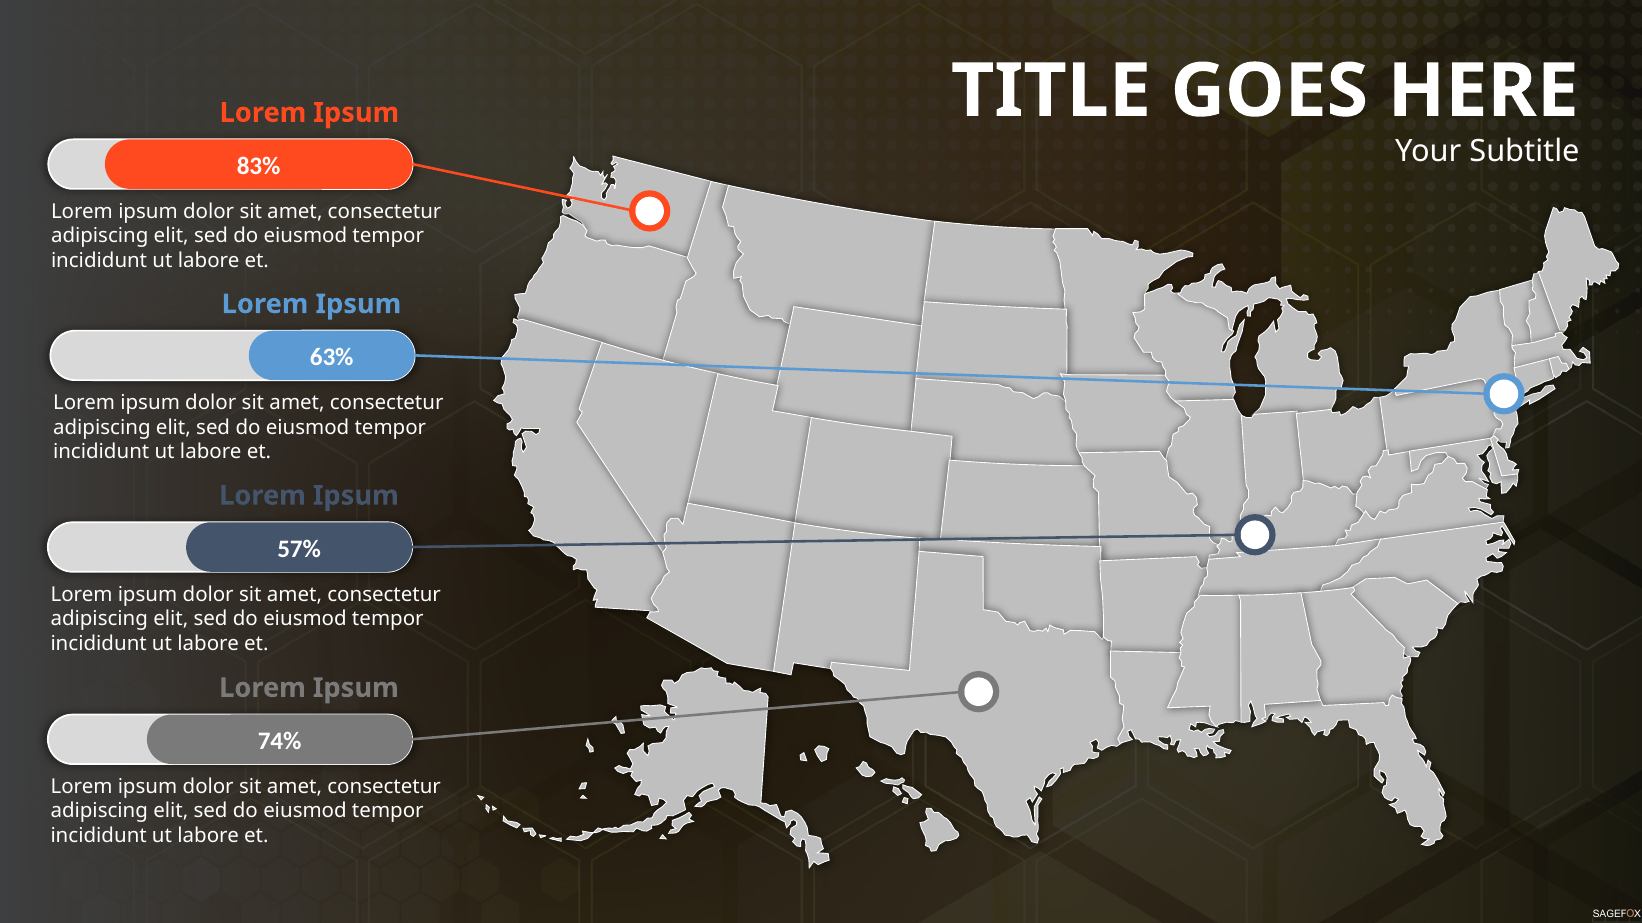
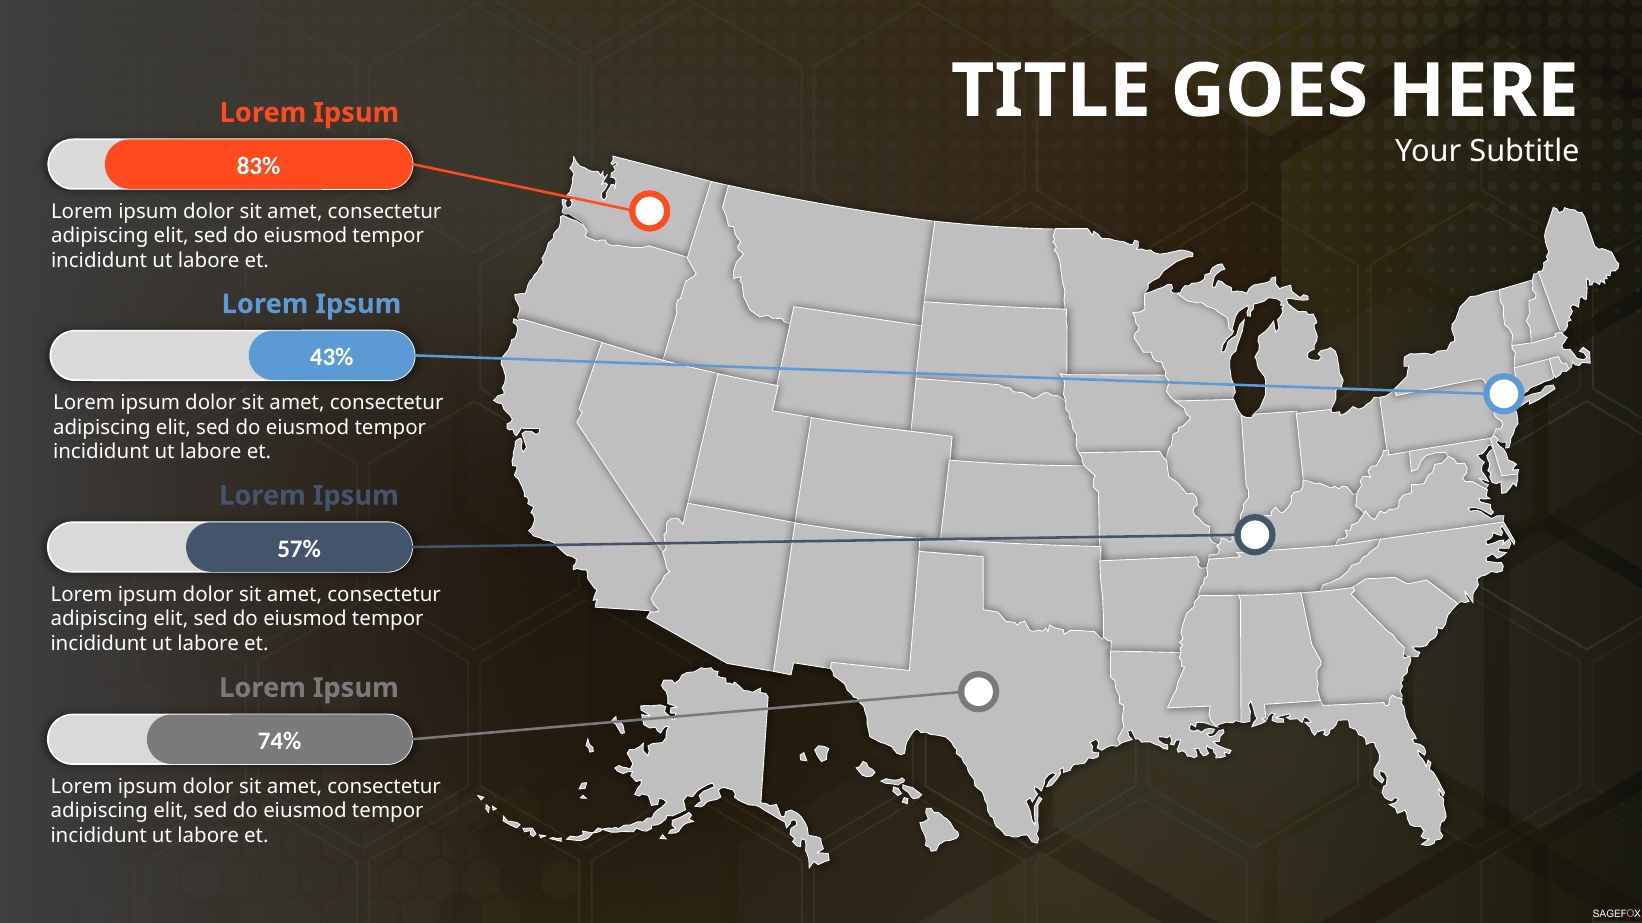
63%: 63% -> 43%
